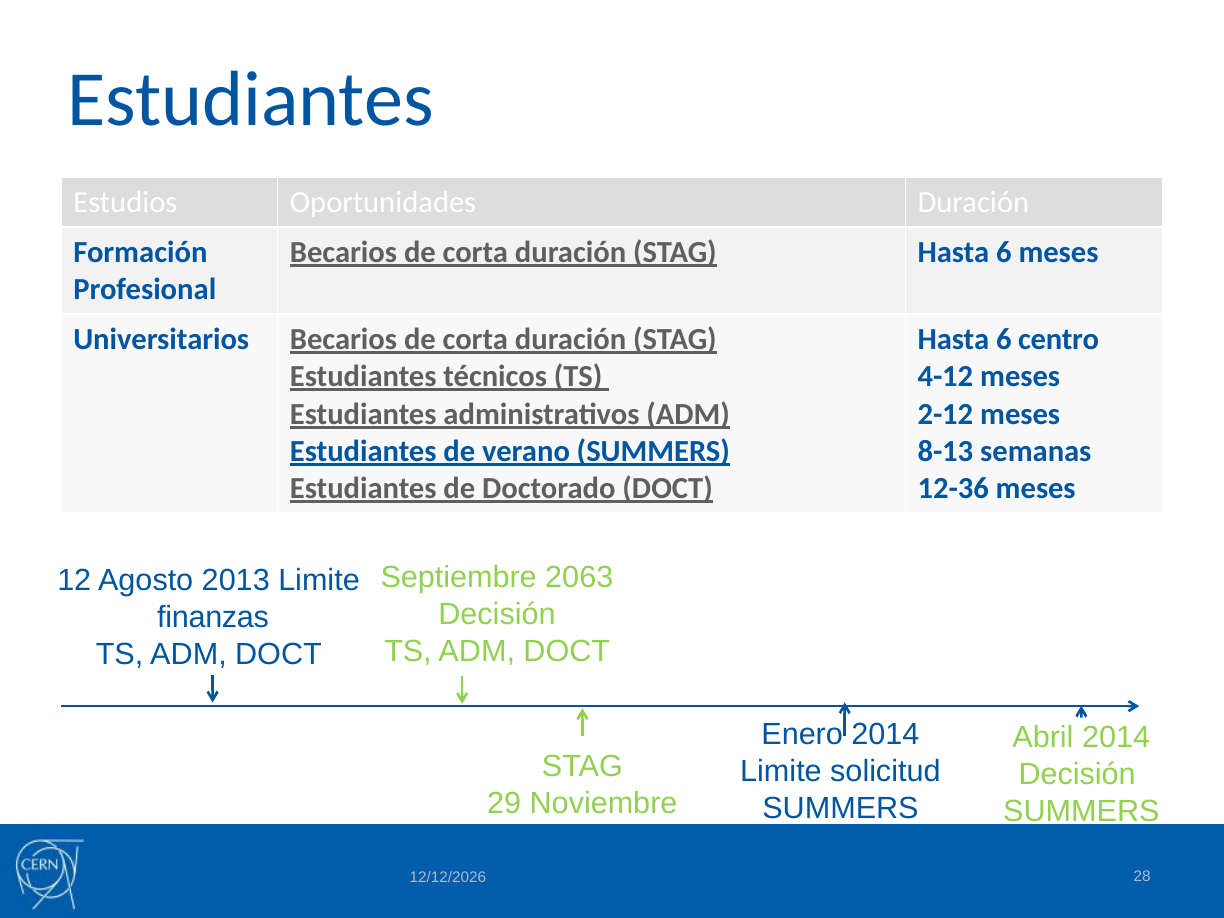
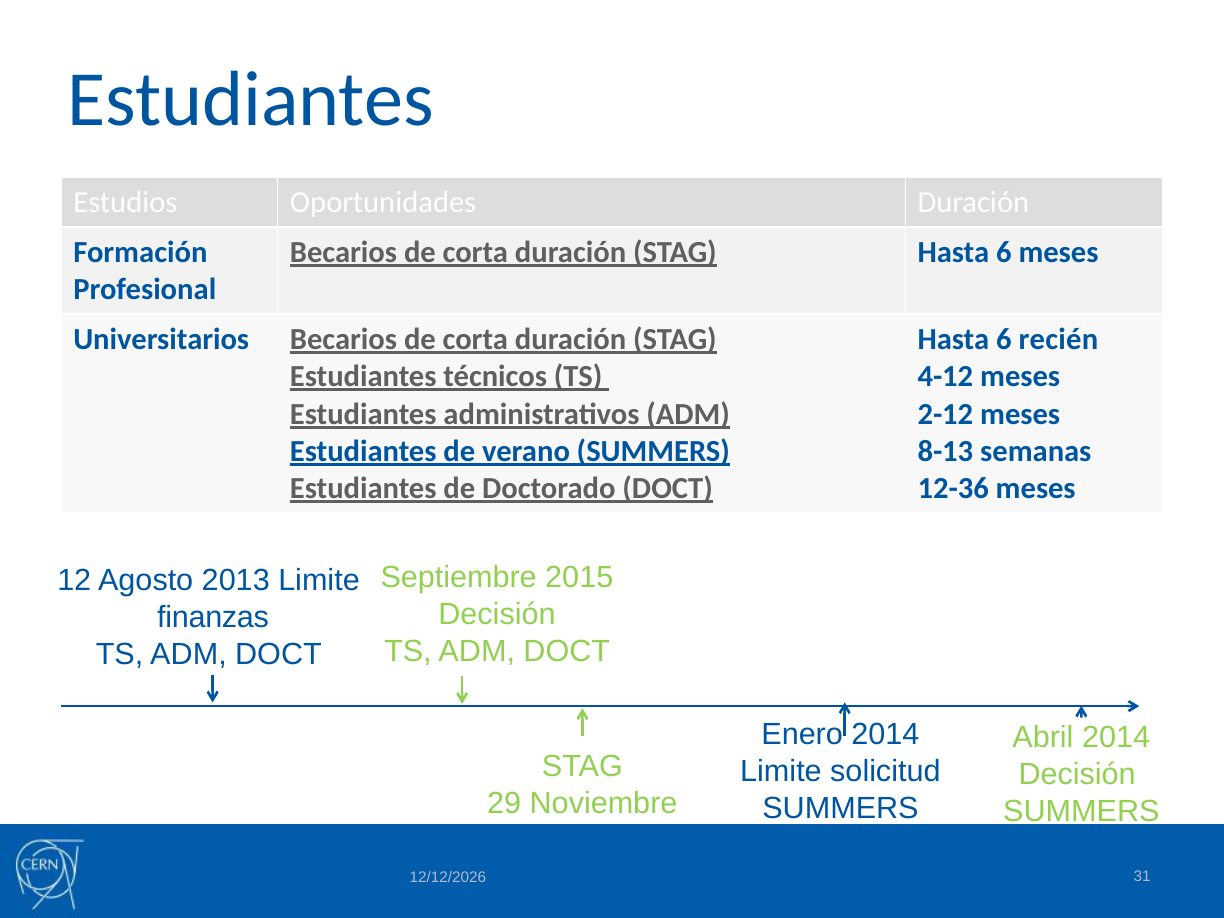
centro: centro -> recién
2063: 2063 -> 2015
28: 28 -> 31
